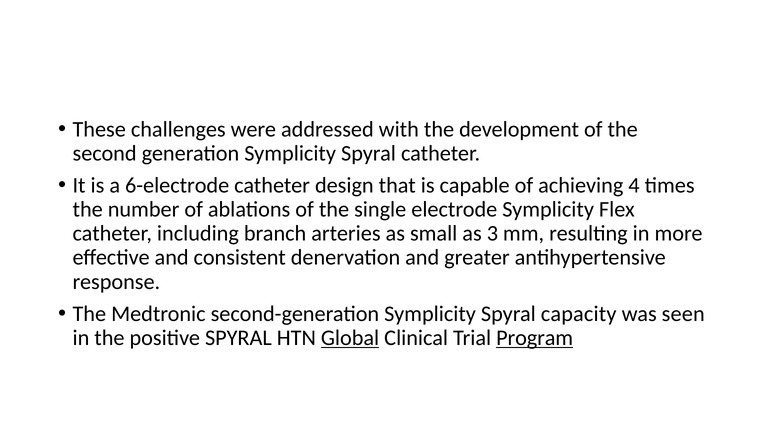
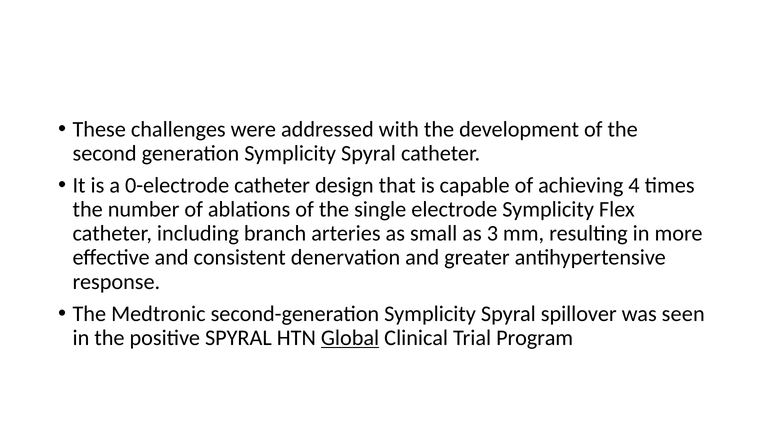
6-electrode: 6-electrode -> 0-electrode
capacity: capacity -> spillover
Program underline: present -> none
